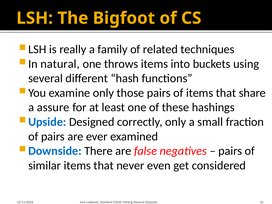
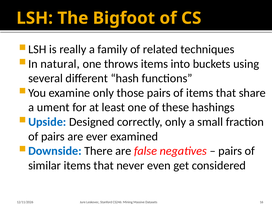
assure: assure -> ument
